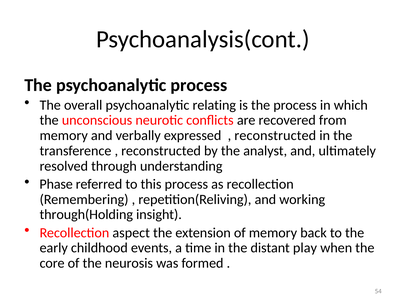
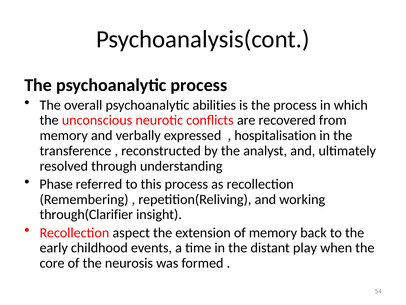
relating: relating -> abilities
reconstructed at (275, 135): reconstructed -> hospitalisation
through(Holding: through(Holding -> through(Clarifier
